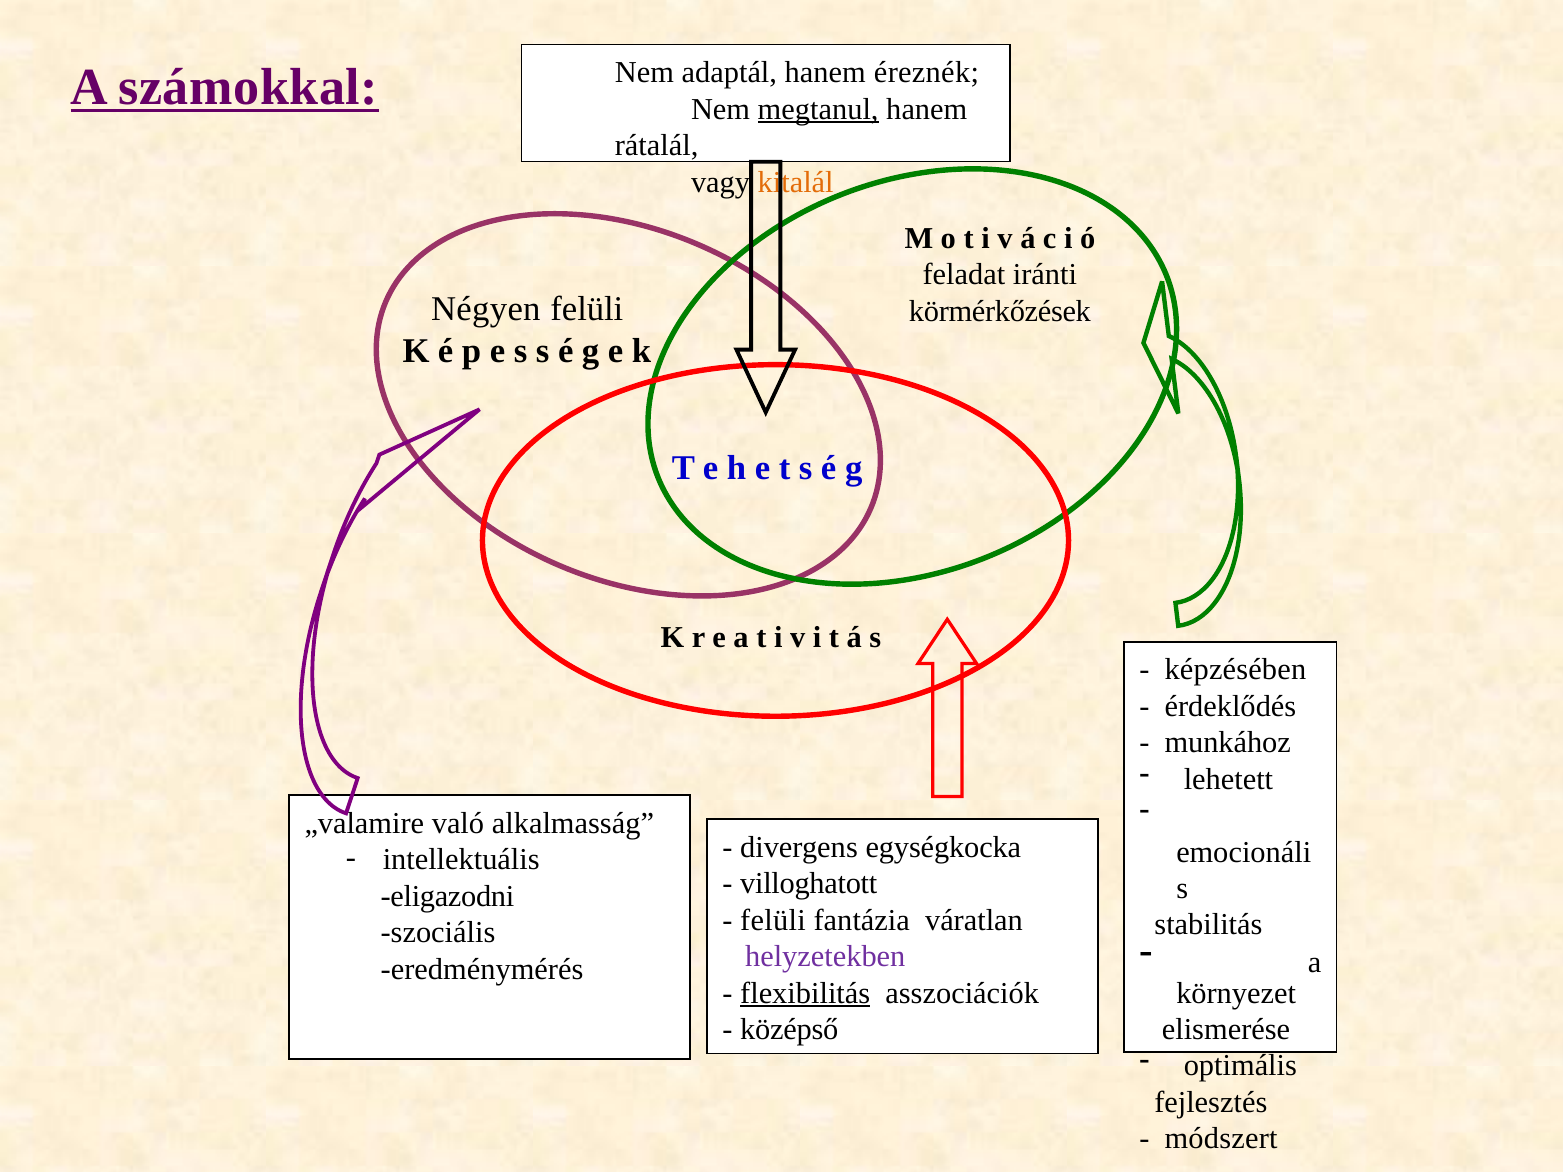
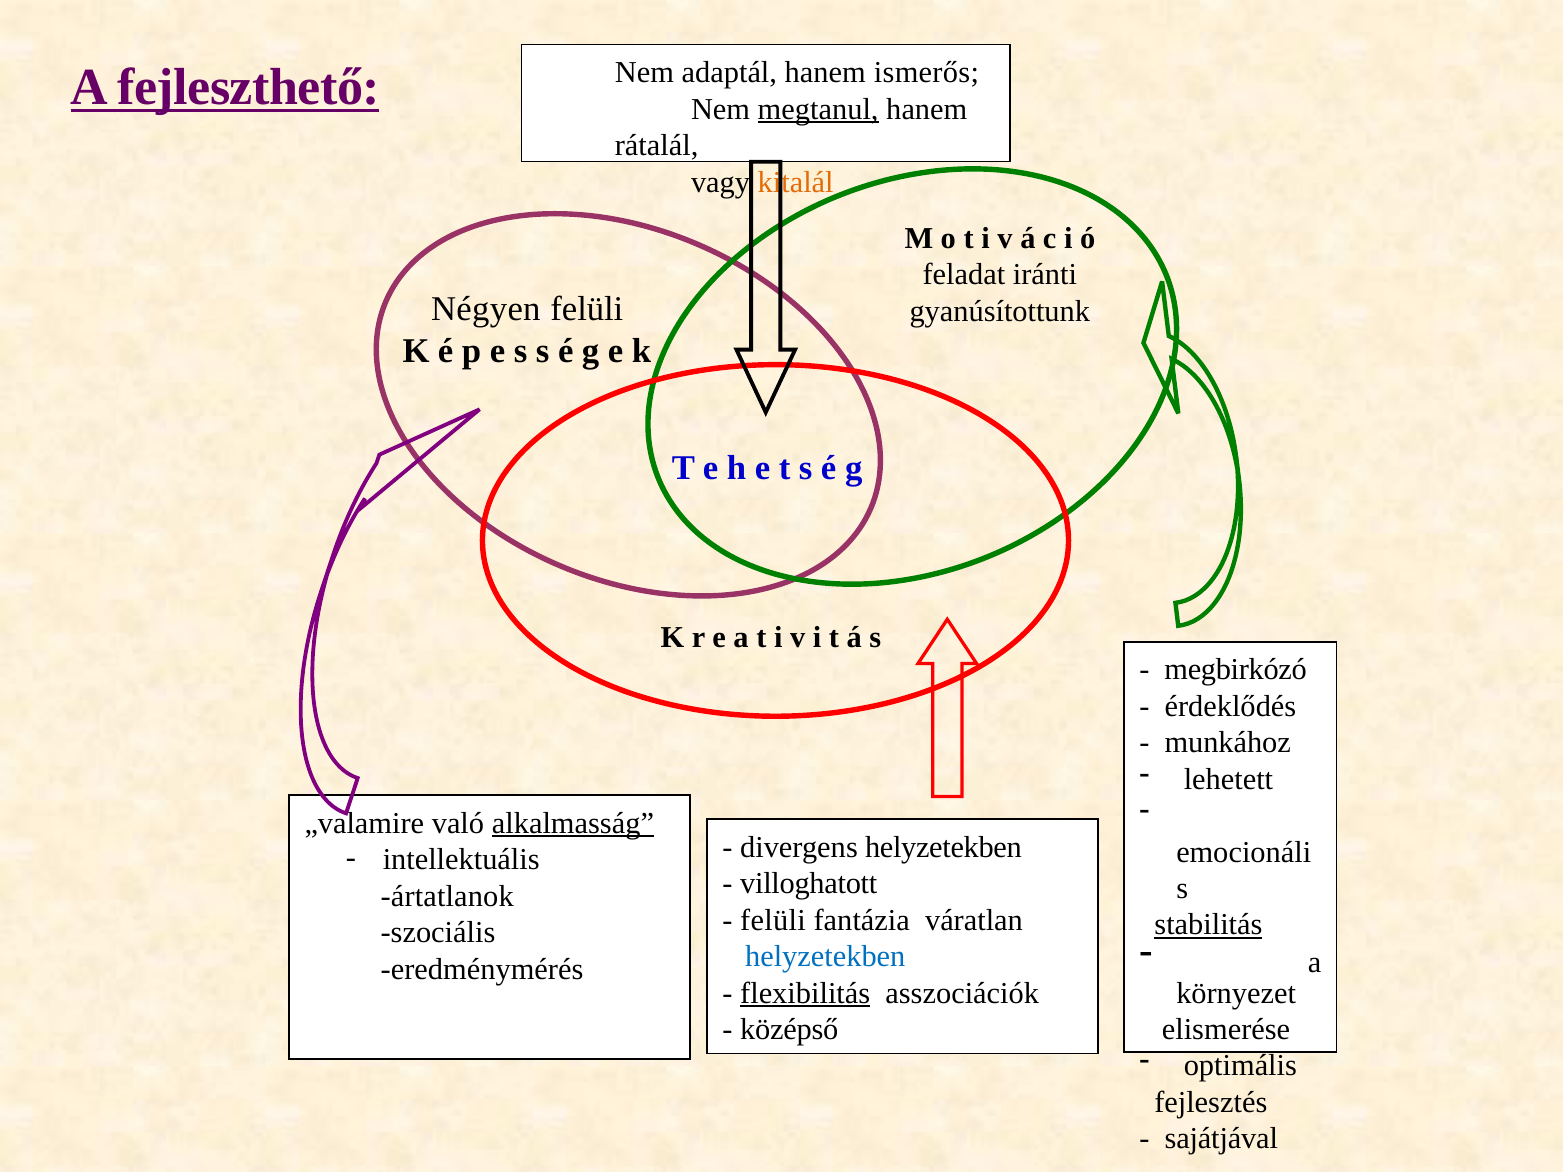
éreznék: éreznék -> ismerős
számokkal: számokkal -> fejleszthető
körmérkőzések: körmérkőzések -> gyanúsítottunk
képzésében: képzésében -> megbirkózó
alkalmasság underline: none -> present
divergens egységkocka: egységkocka -> helyzetekben
eligazodni: eligazodni -> ártatlanok
stabilitás underline: none -> present
helyzetekben at (825, 957) colour: purple -> blue
módszert: módszert -> sajátjával
